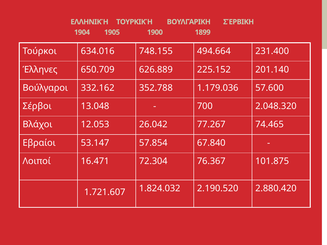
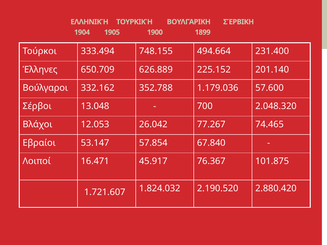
634.016: 634.016 -> 333.494
72.304: 72.304 -> 45.917
